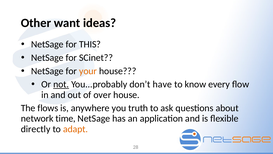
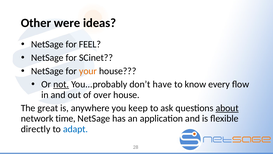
want: want -> were
THIS: THIS -> FEEL
flows: flows -> great
truth: truth -> keep
about underline: none -> present
adapt colour: orange -> blue
